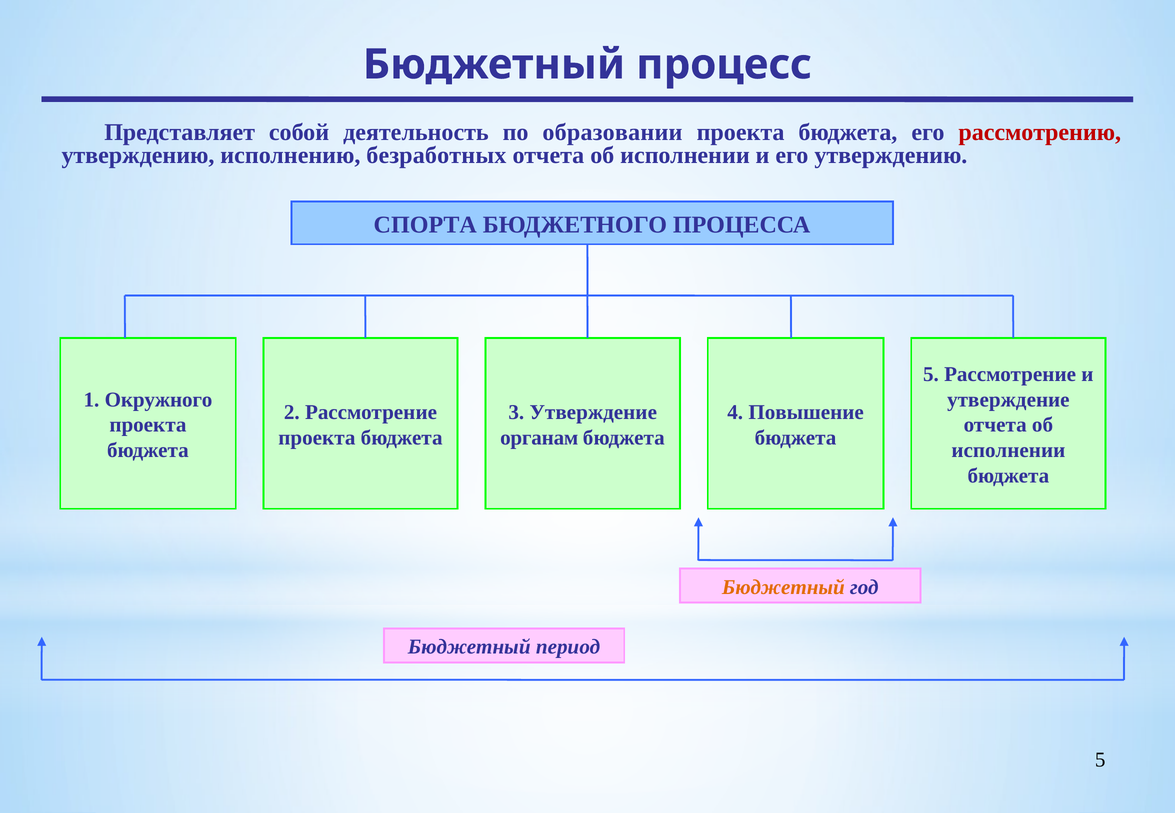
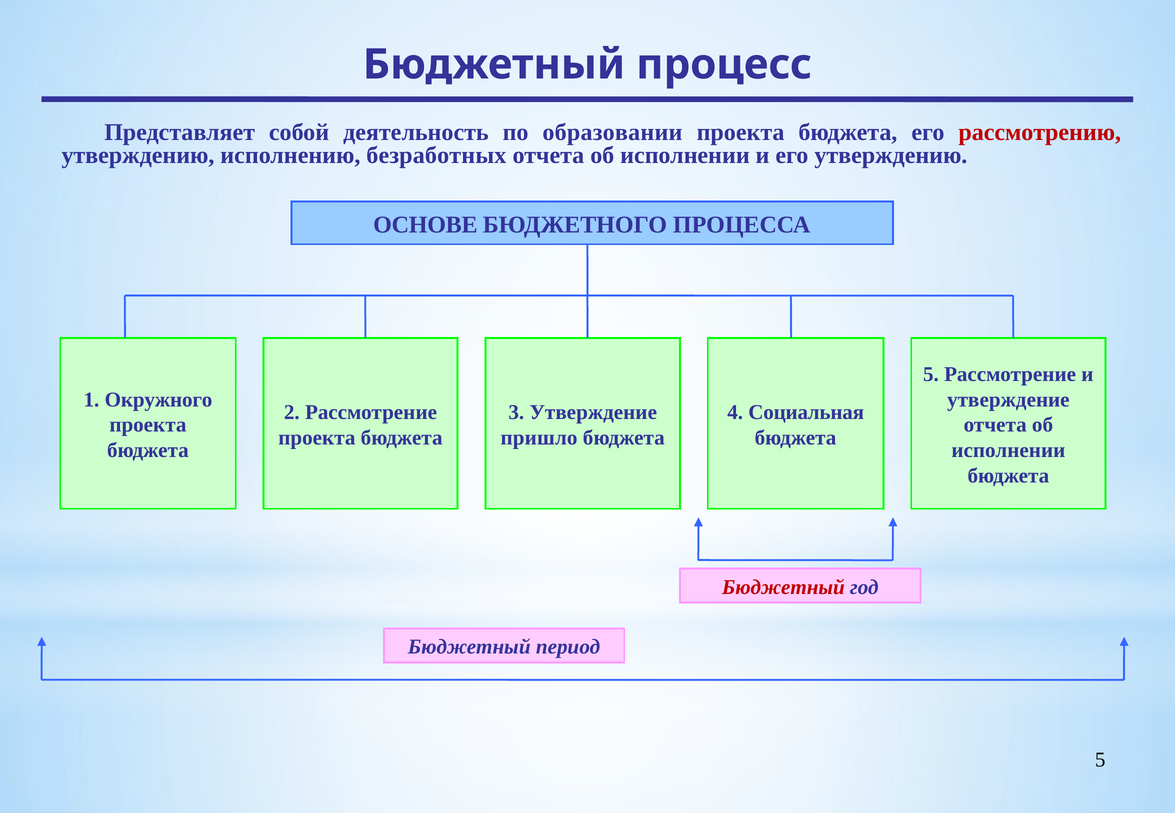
СПОРТА: СПОРТА -> ОСНОВЕ
Повышение: Повышение -> Социальная
органам: органам -> пришло
Бюджетный at (783, 587) colour: orange -> red
